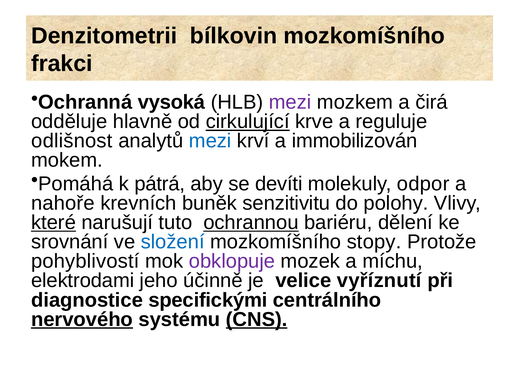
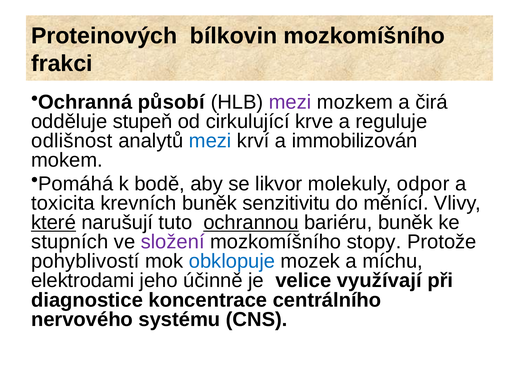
Denzitometrii: Denzitometrii -> Proteinových
vysoká: vysoká -> působí
hlavně: hlavně -> stupeň
cirkulující underline: present -> none
pátrá: pátrá -> bodě
devíti: devíti -> likvor
nahoře: nahoře -> toxicita
polohy: polohy -> měnící
bariéru dělení: dělení -> buněk
srovnání: srovnání -> stupních
složení colour: blue -> purple
obklopuje colour: purple -> blue
vyříznutí: vyříznutí -> využívají
specifickými: specifickými -> koncentrace
nervového underline: present -> none
CNS underline: present -> none
